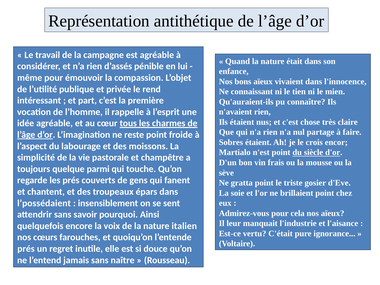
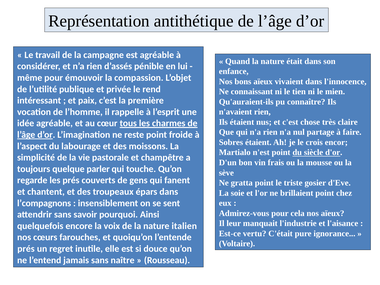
part: part -> paix
parmi: parmi -> parler
l’possédaient: l’possédaient -> l’compagnons
